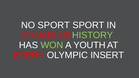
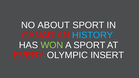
NO SPORT: SPORT -> ABOUT
HISTORY colour: light green -> light blue
A YOUTH: YOUTH -> SPORT
